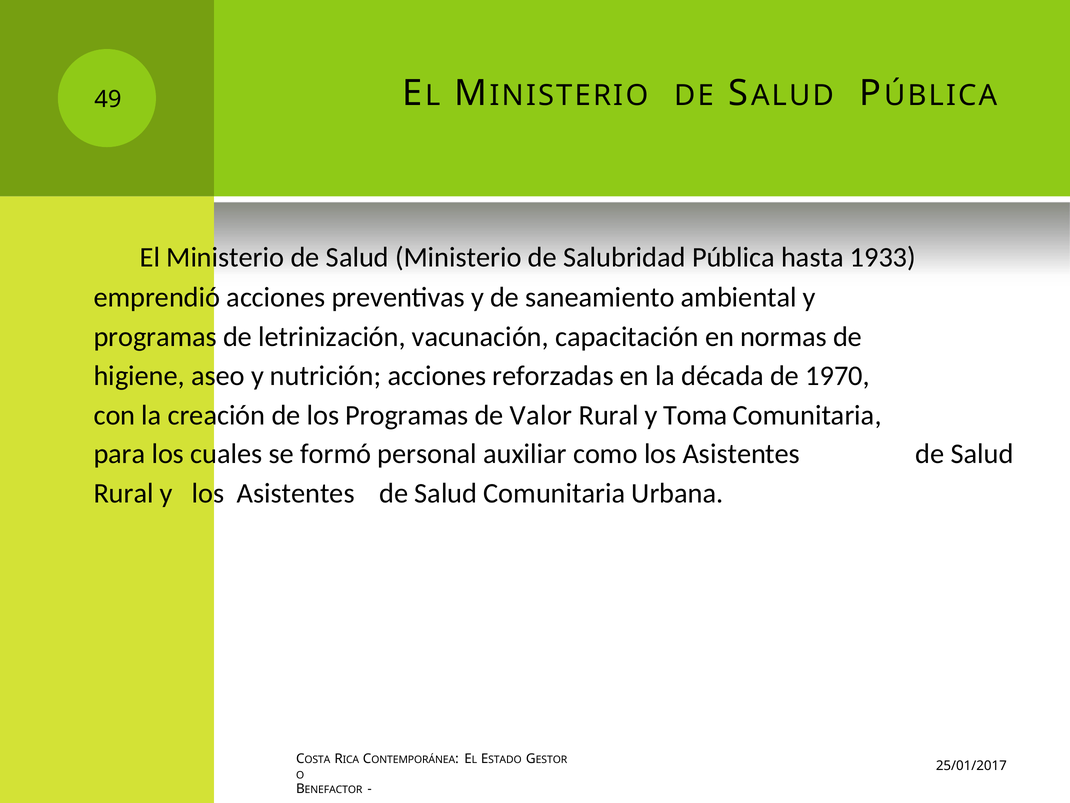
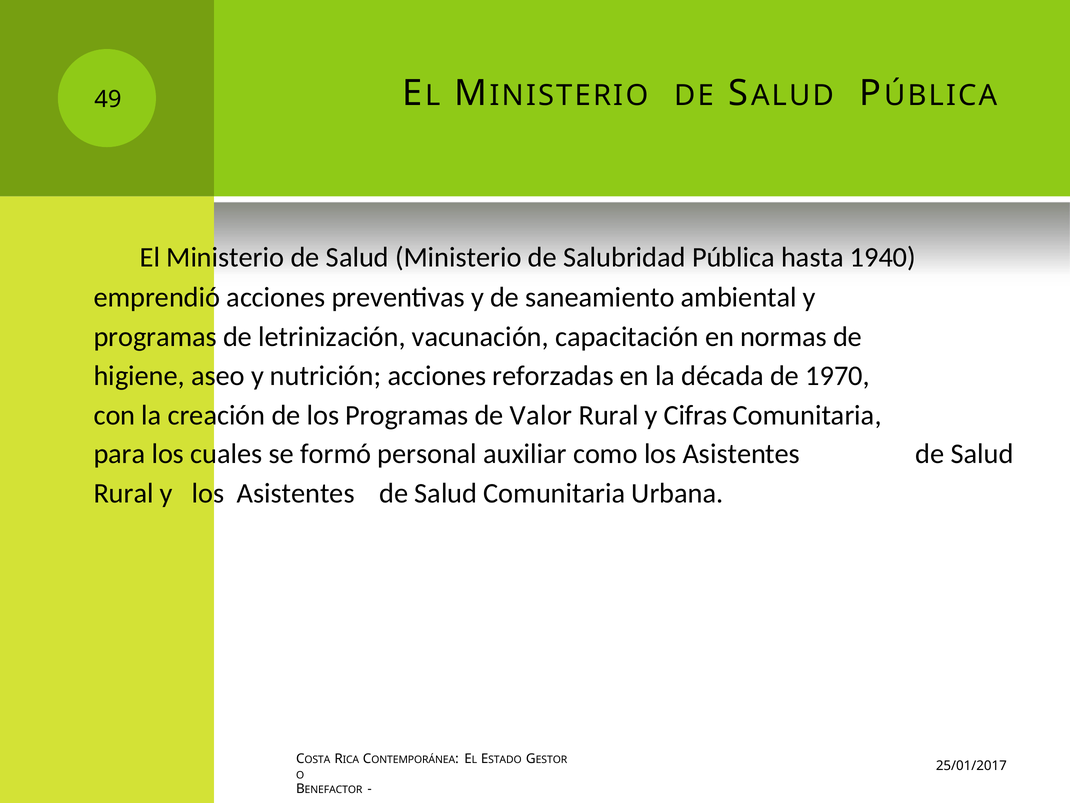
1933: 1933 -> 1940
Toma: Toma -> Cifras
